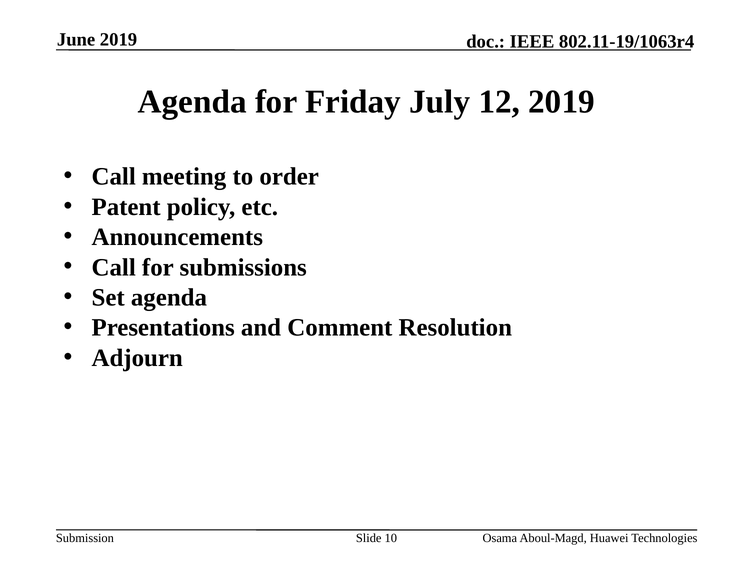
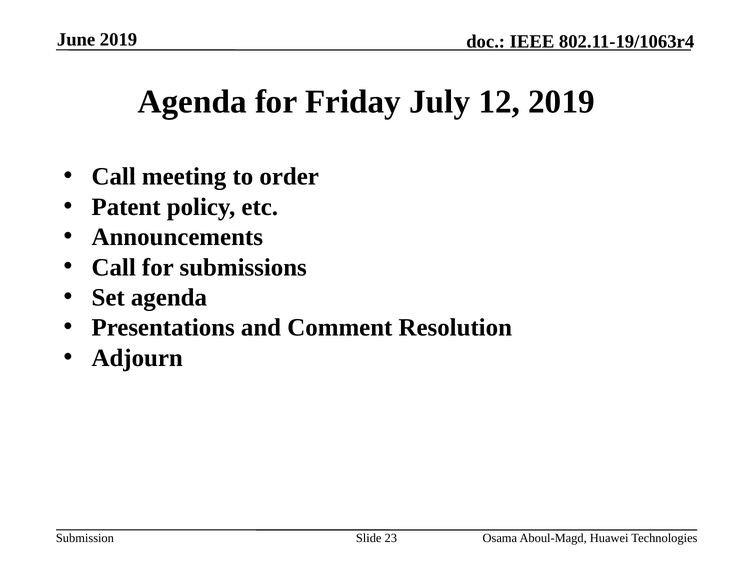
10: 10 -> 23
